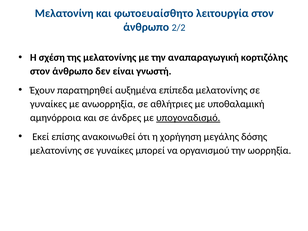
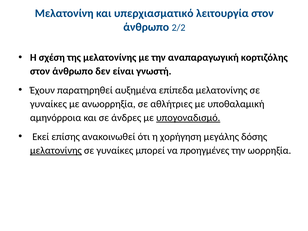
φωτοευαίσθητο: φωτοευαίσθητο -> υπερχιασματικό
μελατονίνης at (56, 150) underline: none -> present
οργανισμού: οργανισμού -> προηγμένες
